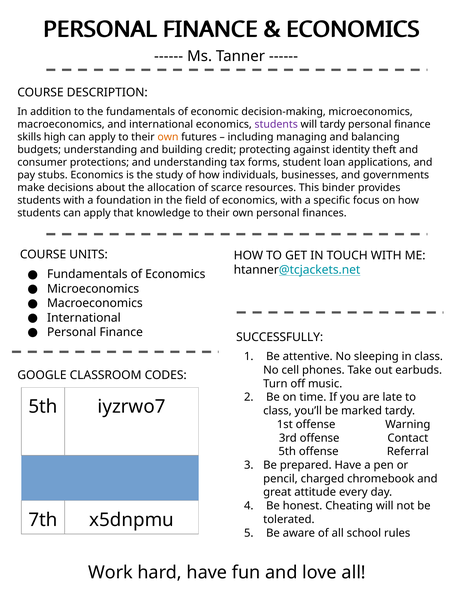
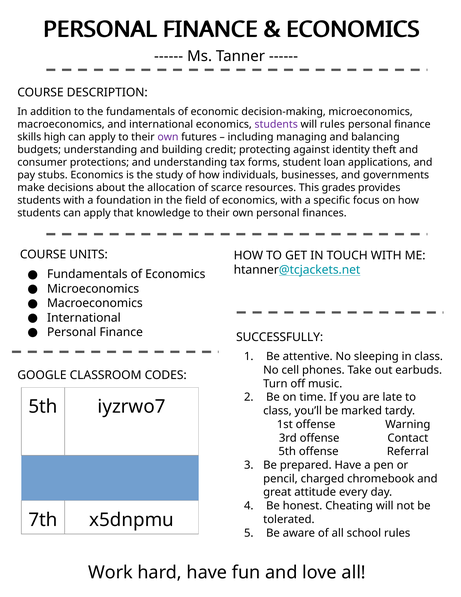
will tardy: tardy -> rules
own at (168, 137) colour: orange -> purple
binder: binder -> grades
